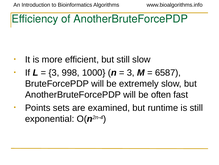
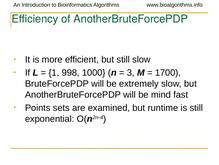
3 at (54, 72): 3 -> 1
6587: 6587 -> 1700
often: often -> mind
